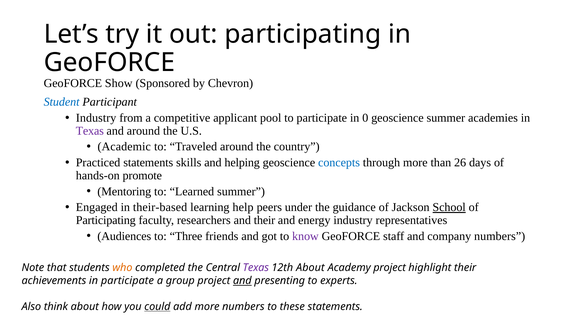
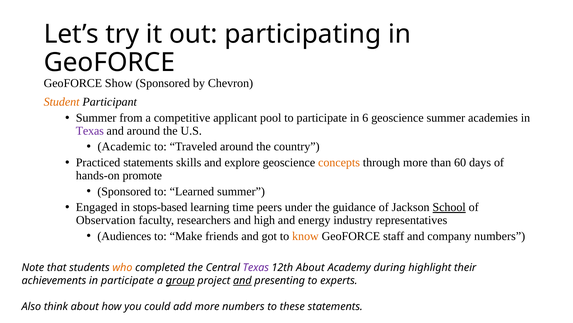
Student colour: blue -> orange
Industry at (96, 118): Industry -> Summer
0: 0 -> 6
helping: helping -> explore
concepts colour: blue -> orange
26: 26 -> 60
Mentoring at (124, 191): Mentoring -> Sponsored
their-based: their-based -> stops-based
help: help -> time
Participating at (106, 220): Participating -> Observation
and their: their -> high
Three: Three -> Make
know colour: purple -> orange
Academy project: project -> during
group underline: none -> present
could underline: present -> none
